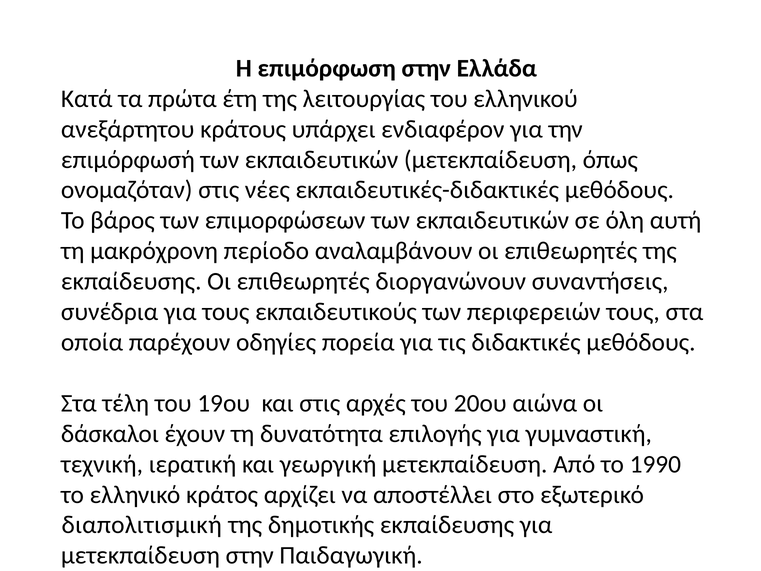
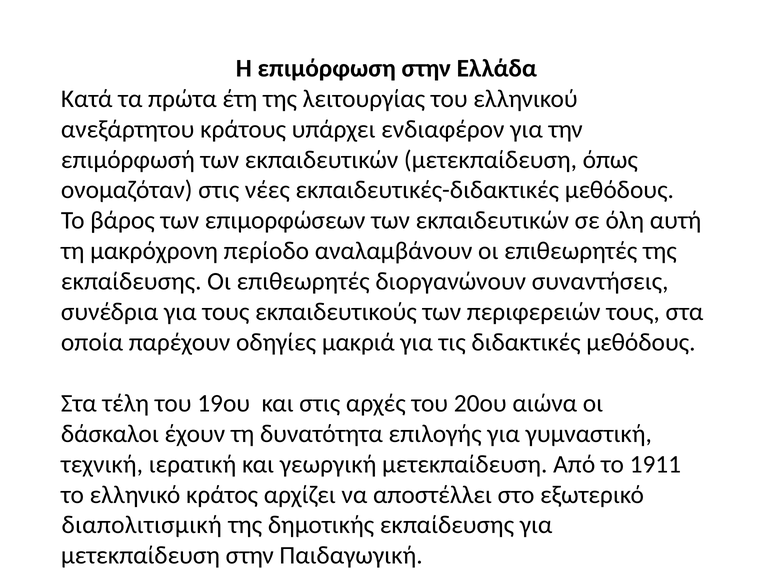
πορεία: πορεία -> μακριά
1990: 1990 -> 1911
